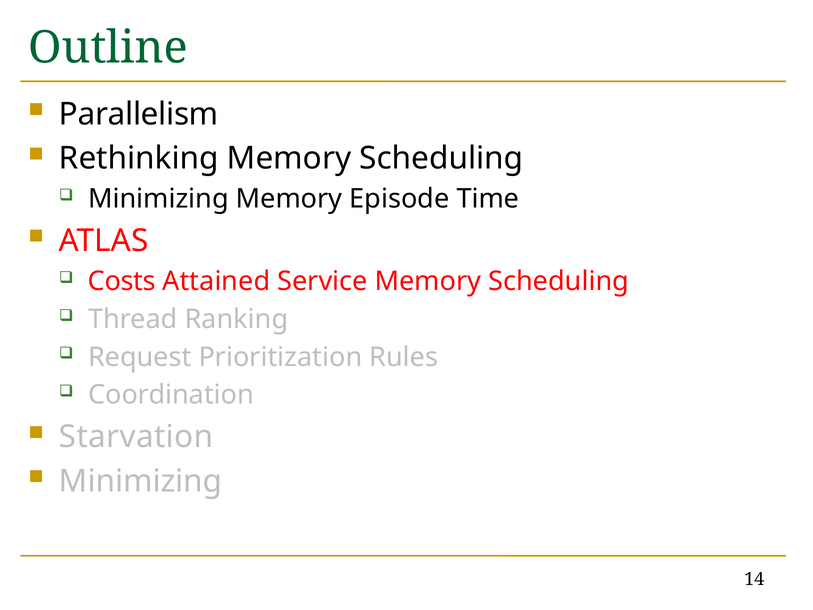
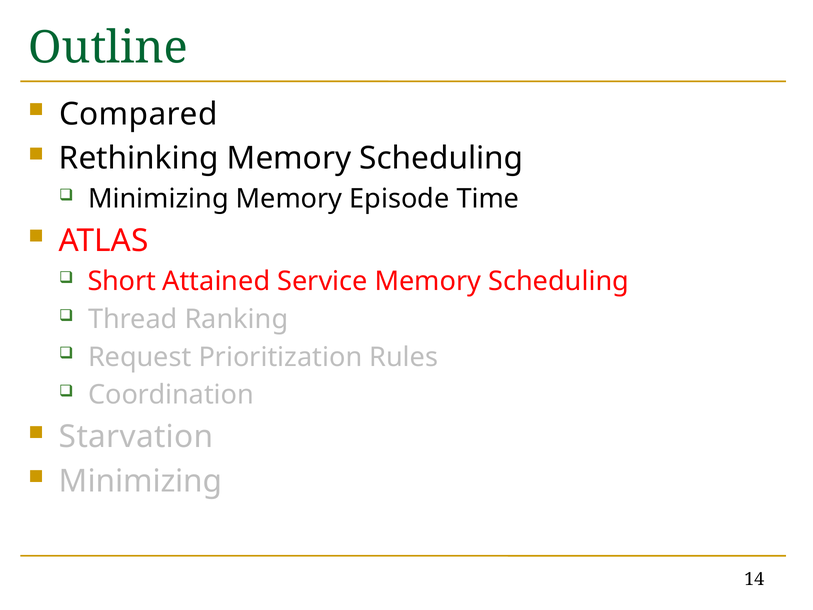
Parallelism: Parallelism -> Compared
Costs: Costs -> Short
